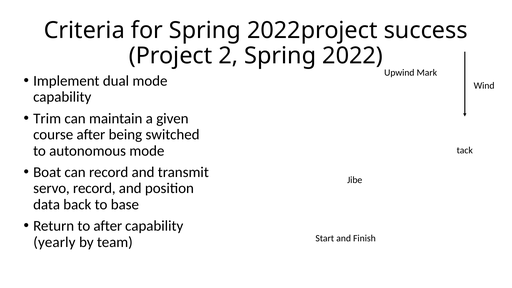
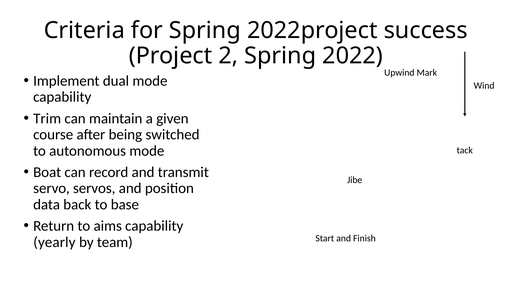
servo record: record -> servos
to after: after -> aims
